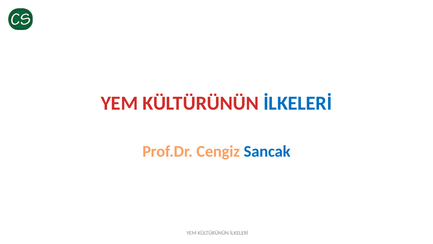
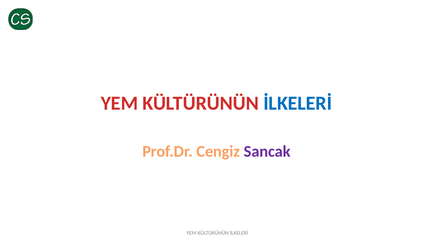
Sancak colour: blue -> purple
